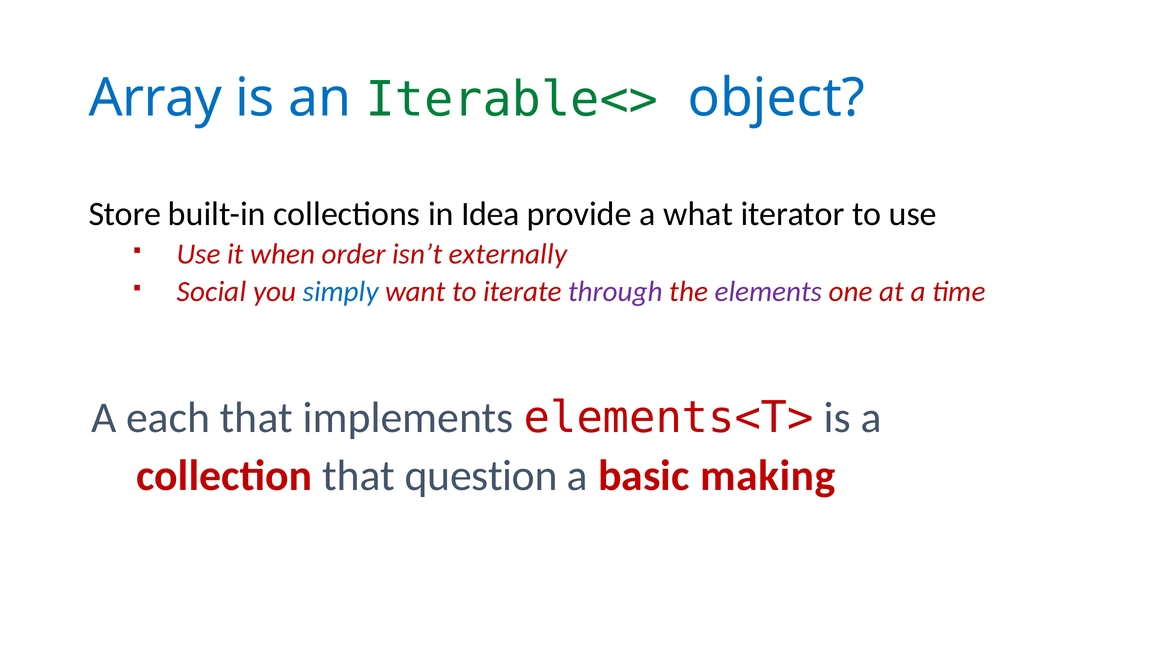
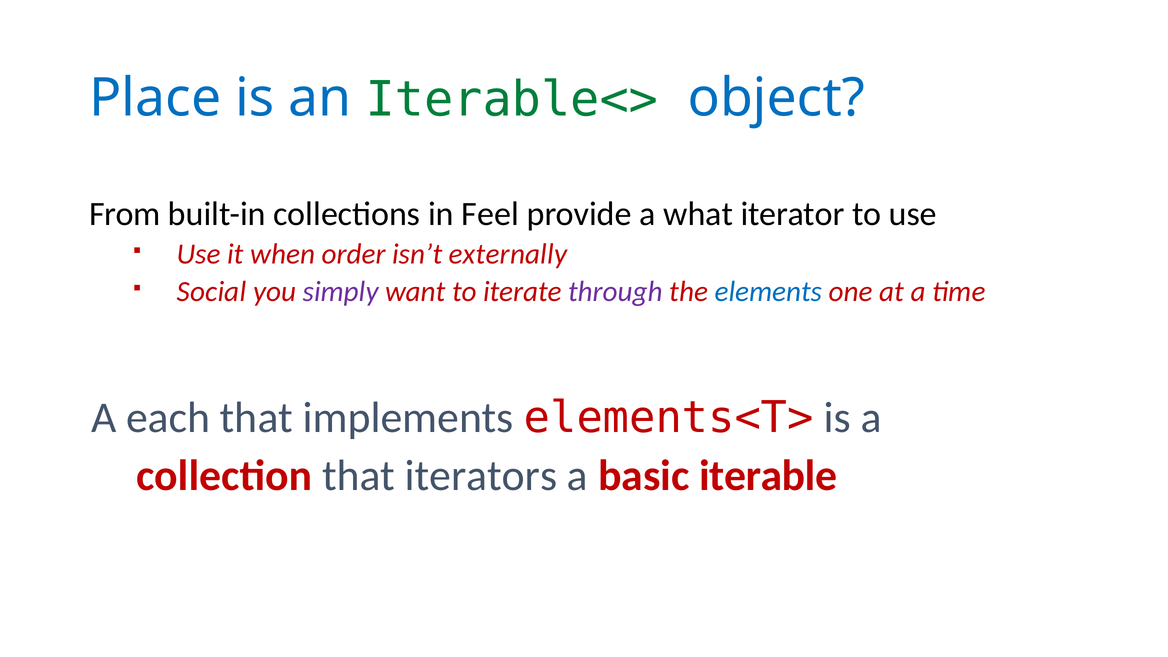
Array: Array -> Place
Store: Store -> From
Idea: Idea -> Feel
simply colour: blue -> purple
elements colour: purple -> blue
question: question -> iterators
making: making -> iterable
